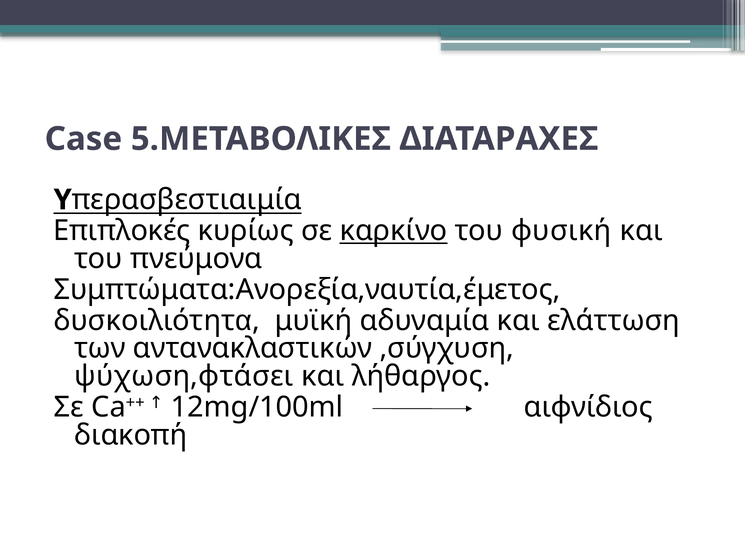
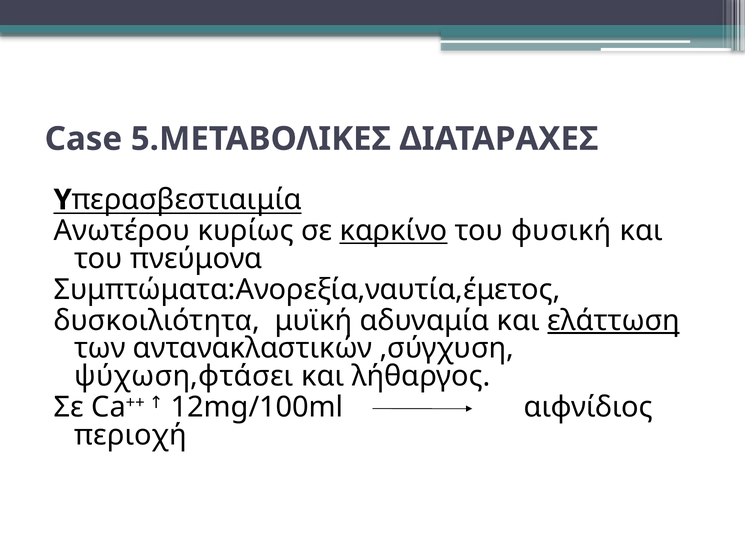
Επιπλοκές: Επιπλοκές -> Ανωτέρου
ελάττωση underline: none -> present
διακοπή: διακοπή -> περιοχή
